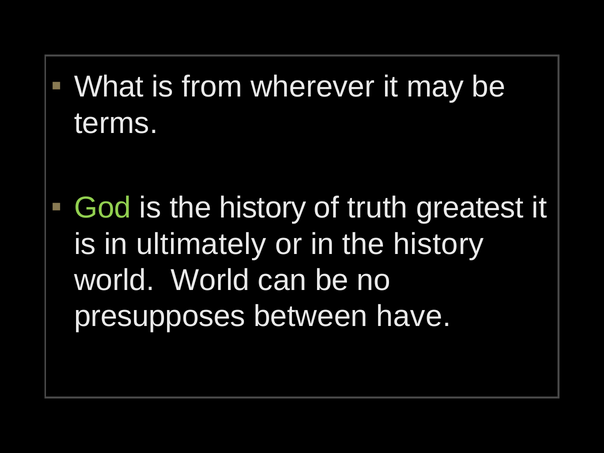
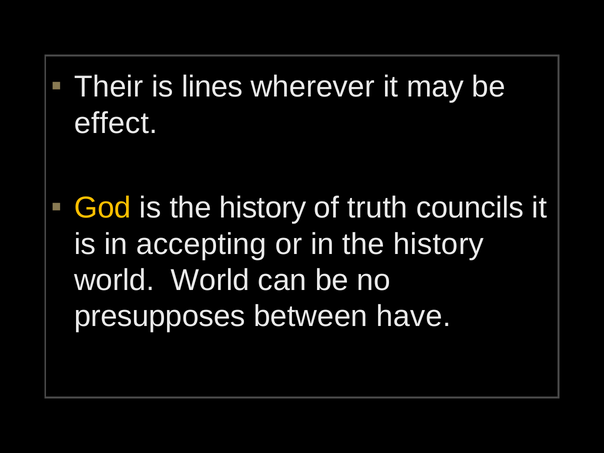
What: What -> Their
from: from -> lines
terms: terms -> effect
God colour: light green -> yellow
greatest: greatest -> councils
ultimately: ultimately -> accepting
